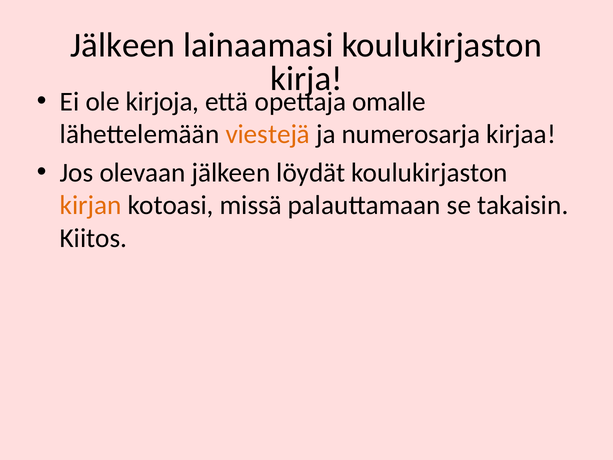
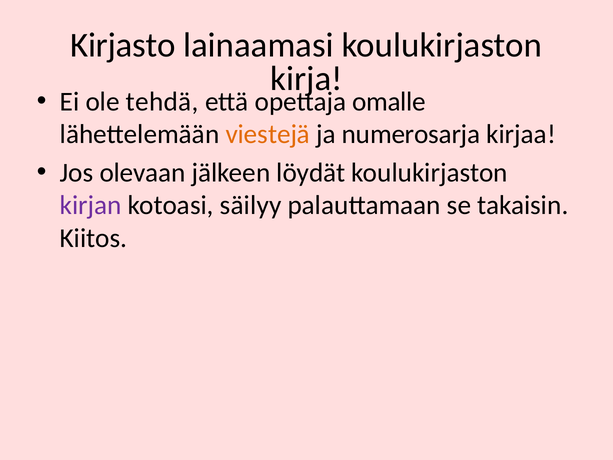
Jälkeen at (123, 45): Jälkeen -> Kirjasto
kirjoja: kirjoja -> tehdä
kirjan colour: orange -> purple
missä: missä -> säilyy
